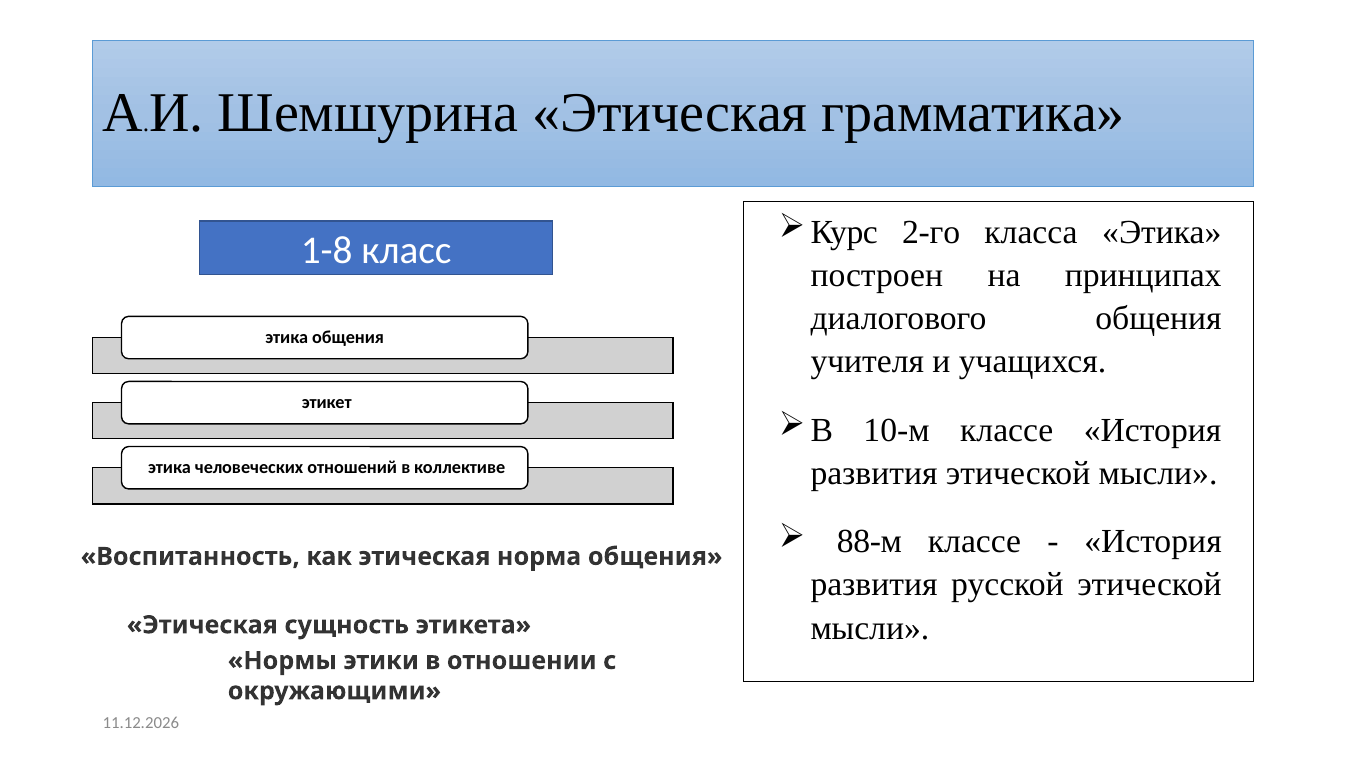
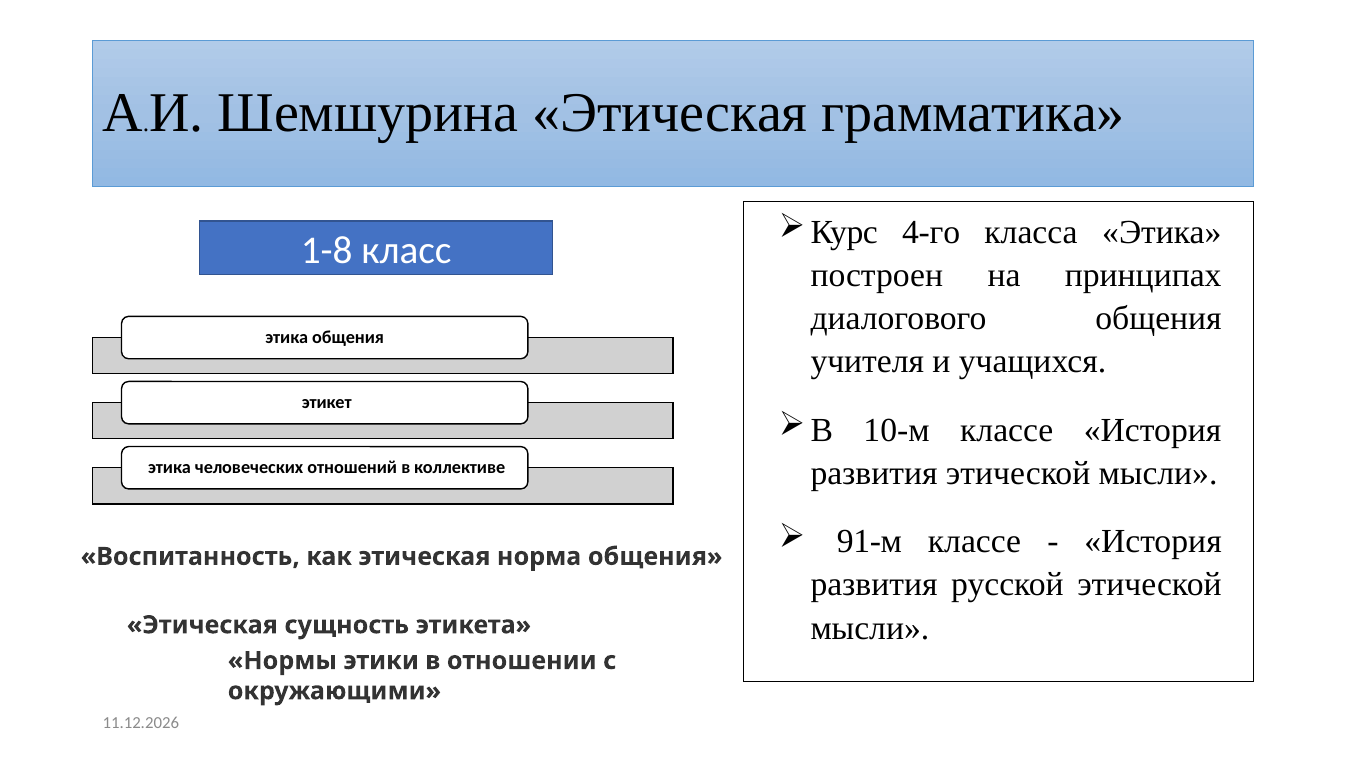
2-го: 2-го -> 4-го
88-м: 88-м -> 91-м
